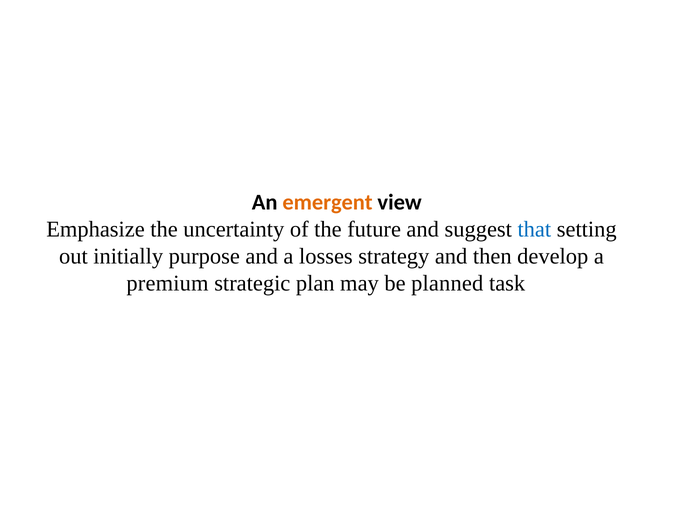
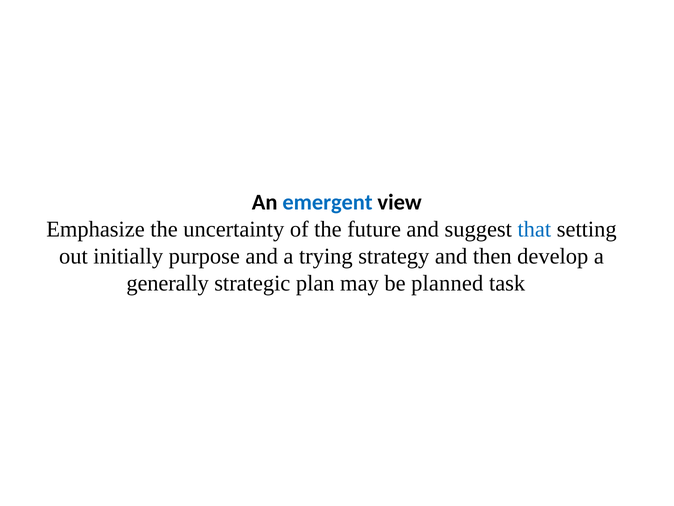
emergent colour: orange -> blue
losses: losses -> trying
premium: premium -> generally
